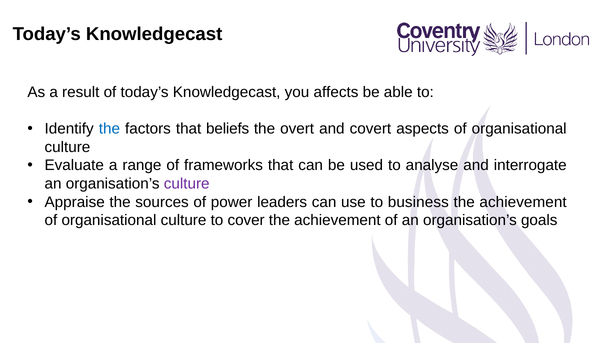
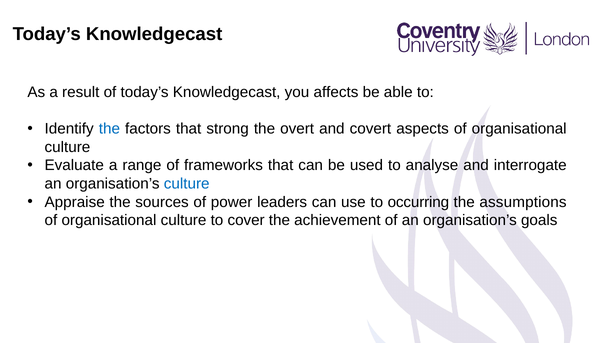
beliefs: beliefs -> strong
culture at (187, 184) colour: purple -> blue
business: business -> occurring
achievement at (523, 202): achievement -> assumptions
